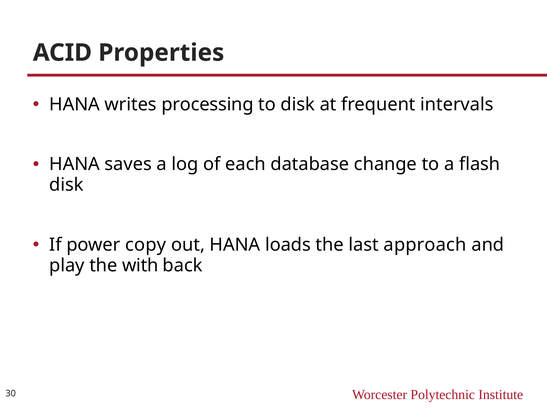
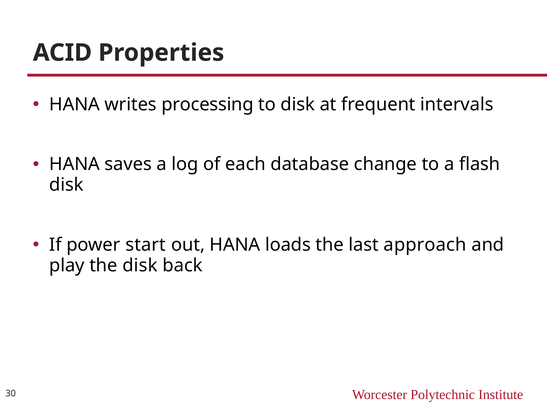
copy: copy -> start
the with: with -> disk
